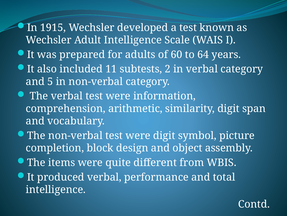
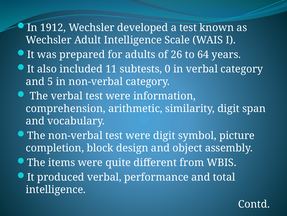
1915: 1915 -> 1912
60: 60 -> 26
2: 2 -> 0
